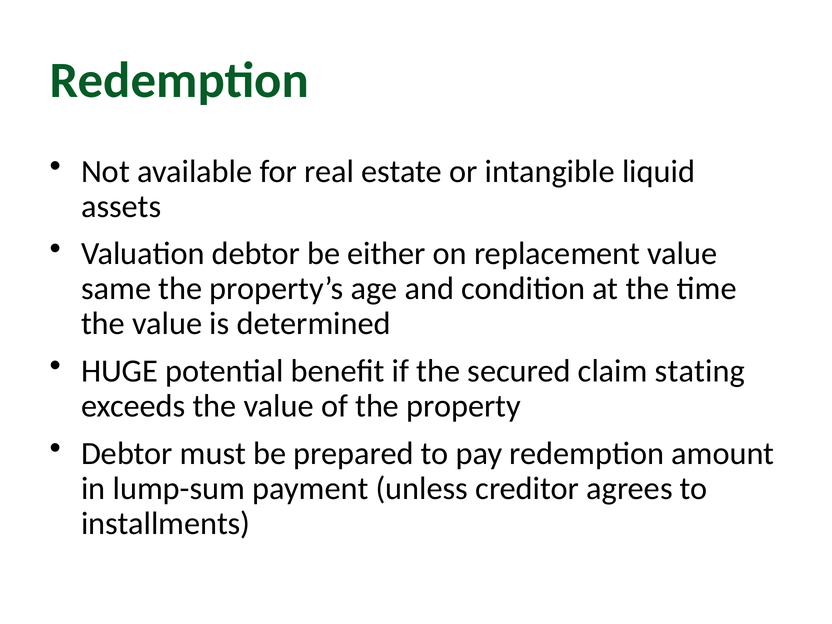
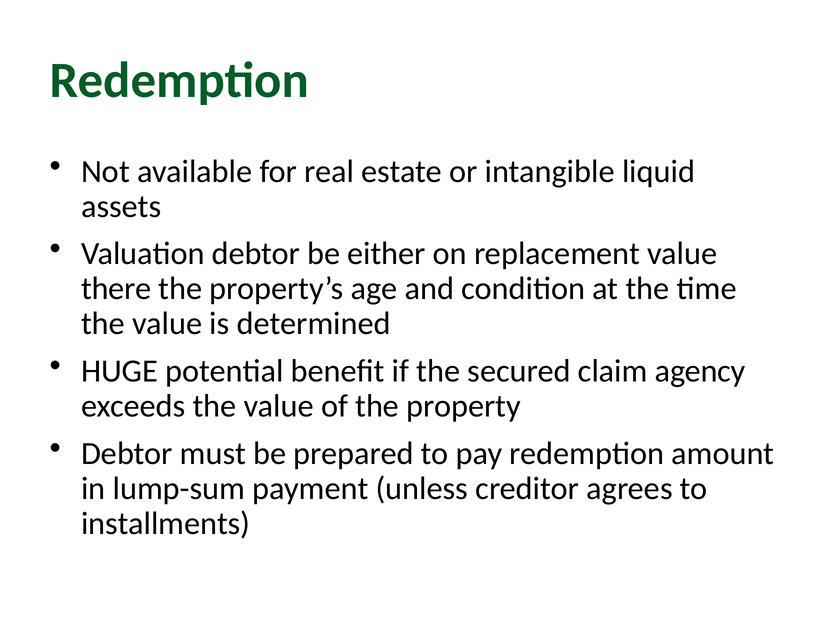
same: same -> there
stating: stating -> agency
